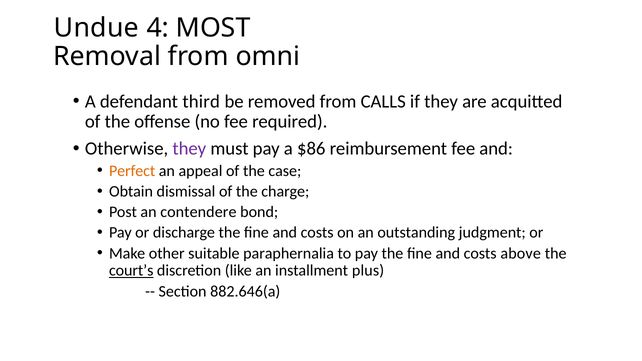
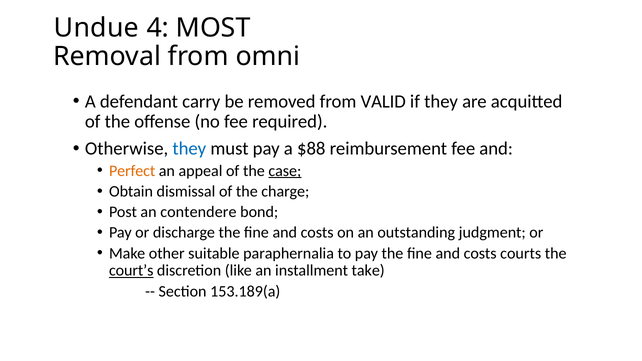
third: third -> carry
CALLS: CALLS -> VALID
they at (189, 149) colour: purple -> blue
$86: $86 -> $88
case underline: none -> present
above: above -> courts
plus: plus -> take
882.646(a: 882.646(a -> 153.189(a
